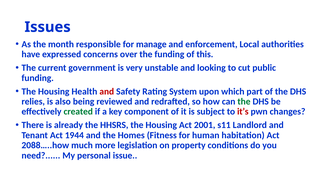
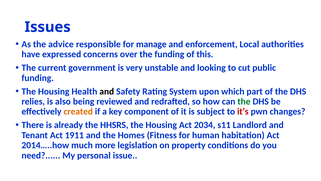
month: month -> advice
and at (107, 91) colour: red -> black
created colour: green -> orange
2001: 2001 -> 2034
1944: 1944 -> 1911
2088…..how: 2088…..how -> 2014…..how
